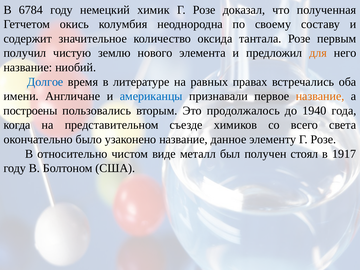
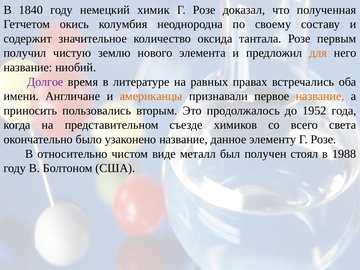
6784: 6784 -> 1840
Долгое colour: blue -> purple
американцы colour: blue -> orange
построены: построены -> приносить
1940: 1940 -> 1952
1917: 1917 -> 1988
